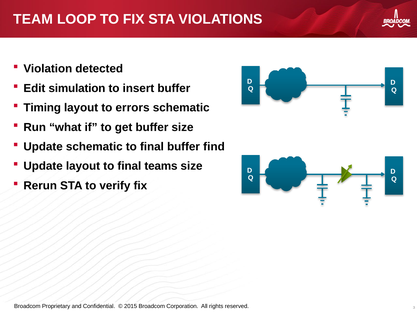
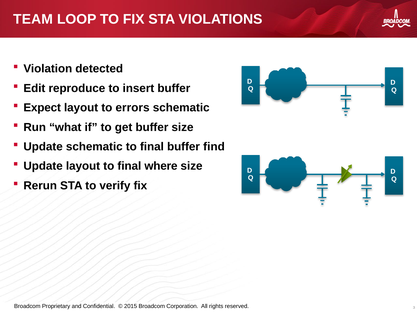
simulation: simulation -> reproduce
Timing: Timing -> Expect
teams: teams -> where
